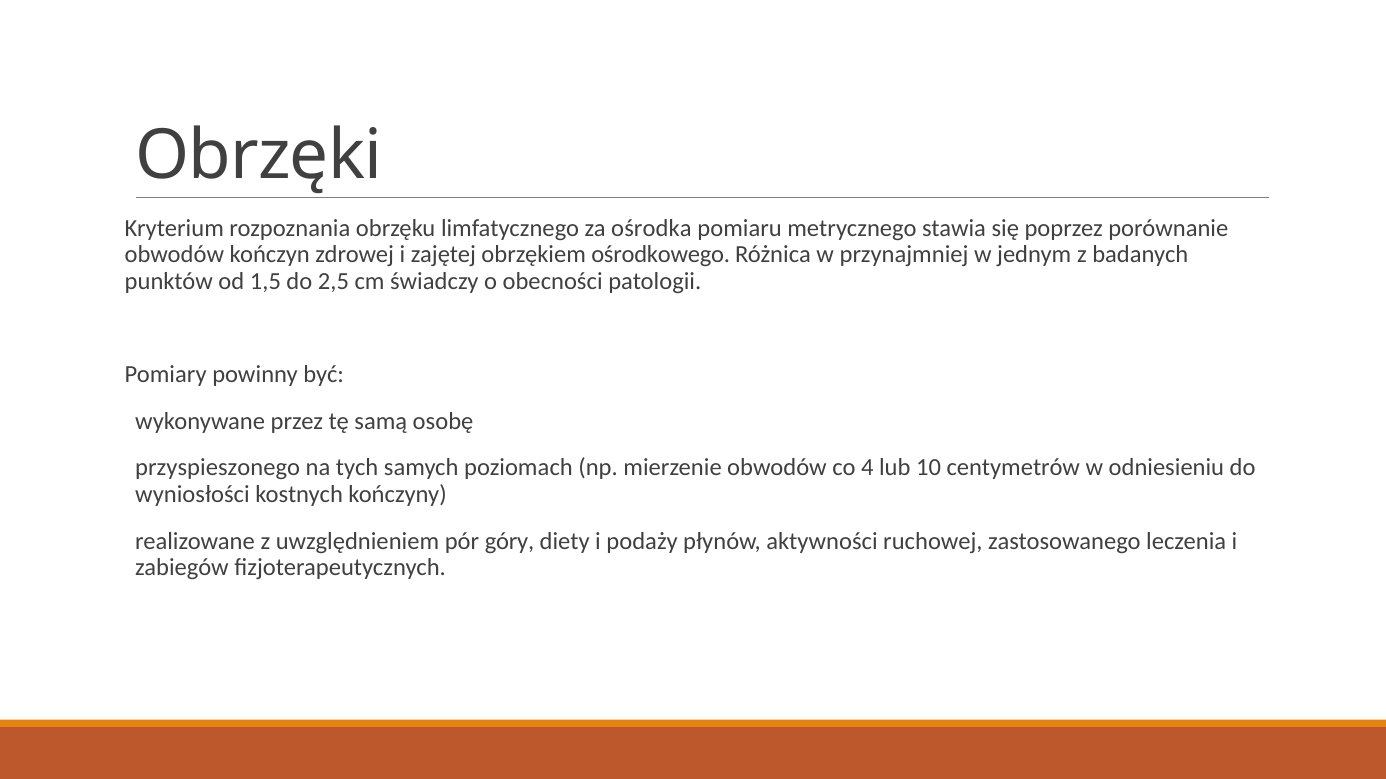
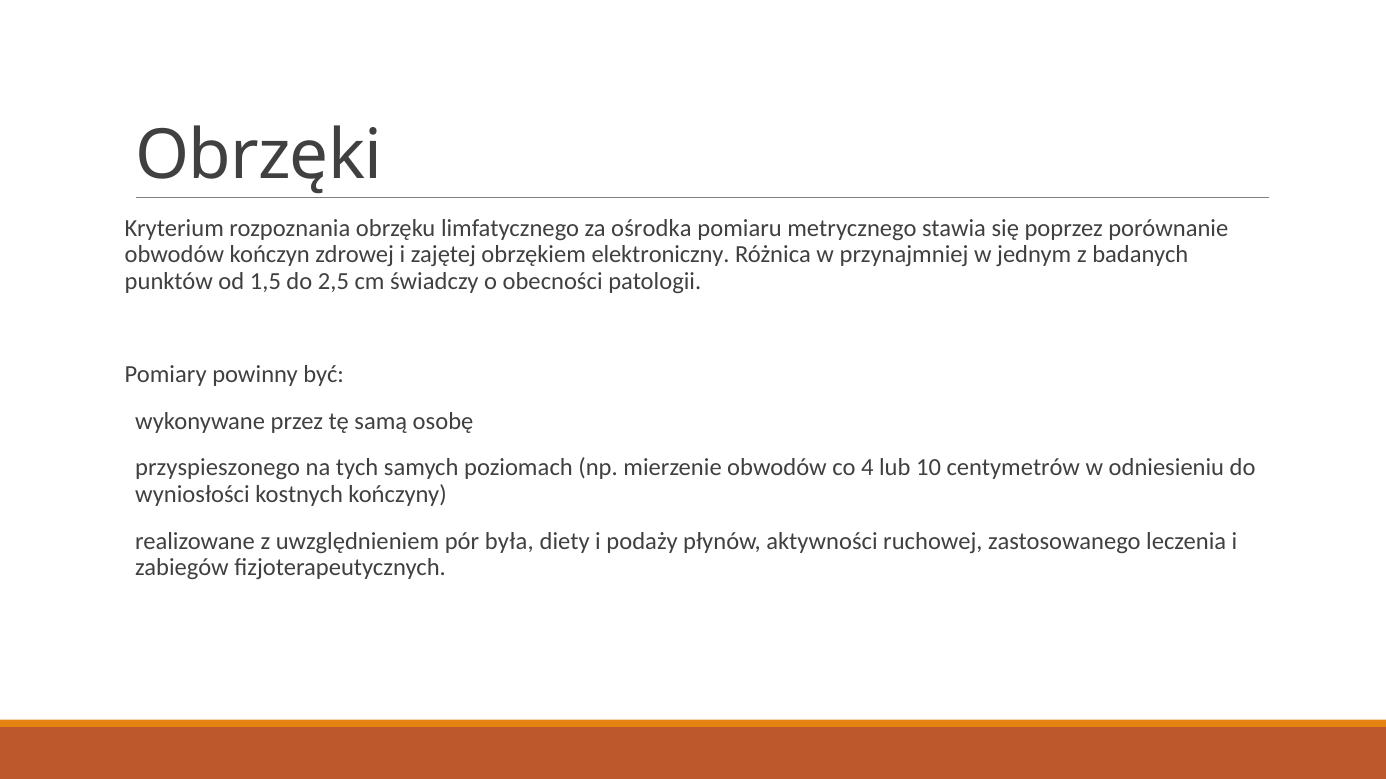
ośrodkowego: ośrodkowego -> elektroniczny
góry: góry -> była
